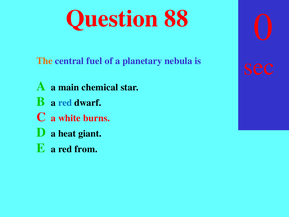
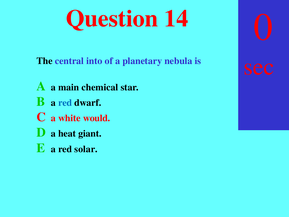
Question 88: 88 -> 14
The colour: orange -> black
fuel: fuel -> into
burns: burns -> would
from: from -> solar
